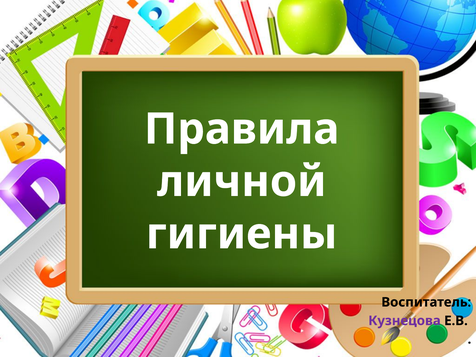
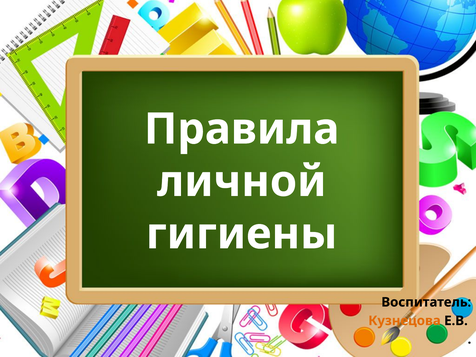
Кузнецова colour: purple -> orange
